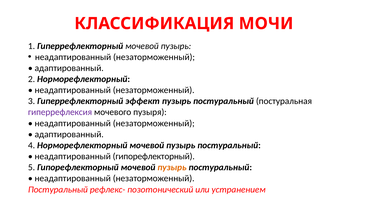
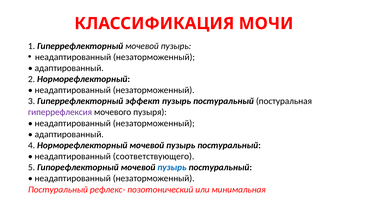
неадаптированный гипорефлекторный: гипорефлекторный -> соответствующего
пузырь at (172, 167) colour: orange -> blue
устранением: устранением -> минимальная
